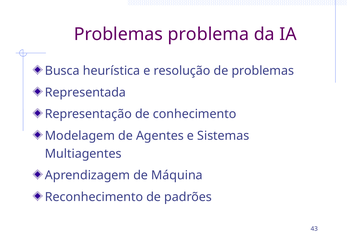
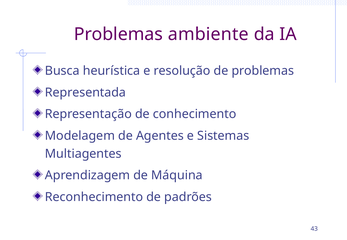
problema: problema -> ambiente
